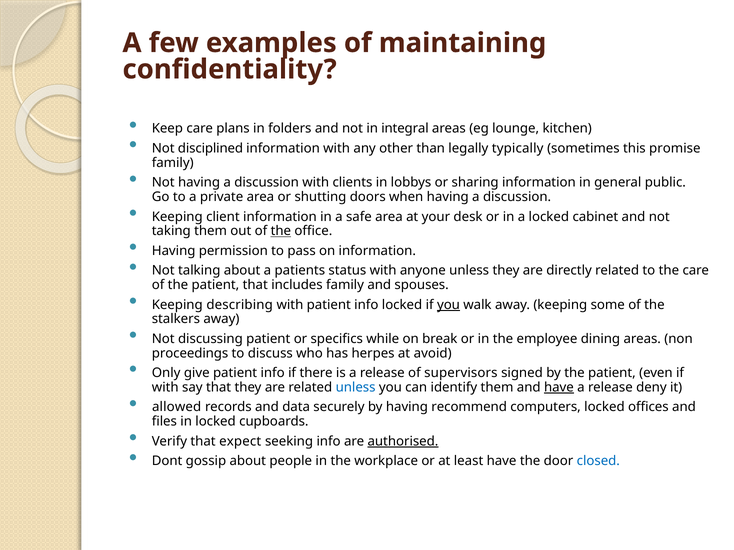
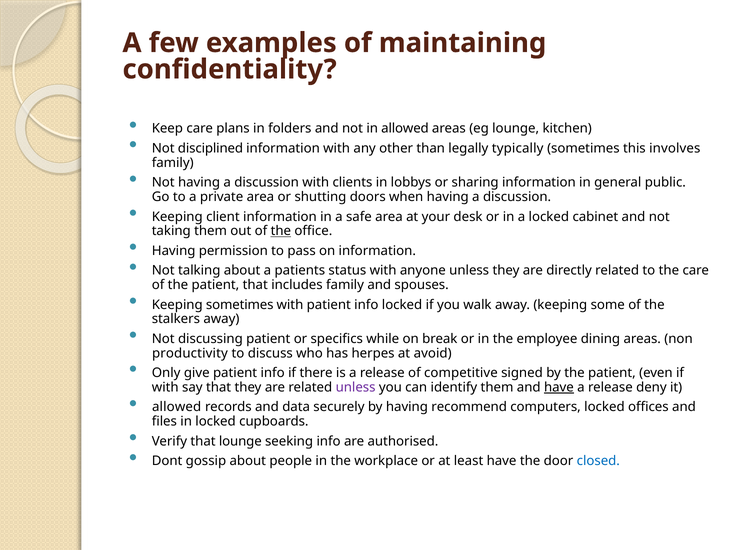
in integral: integral -> allowed
promise: promise -> involves
Keeping describing: describing -> sometimes
you at (448, 305) underline: present -> none
proceedings: proceedings -> productivity
supervisors: supervisors -> competitive
unless at (356, 388) colour: blue -> purple
that expect: expect -> lounge
authorised underline: present -> none
